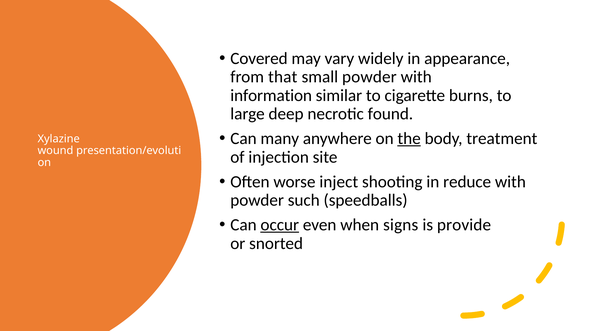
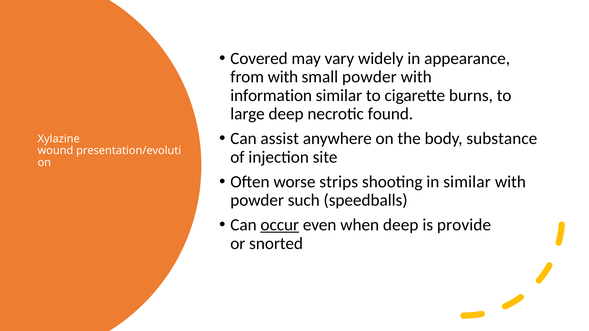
from that: that -> with
many: many -> assist
the underline: present -> none
treatment: treatment -> substance
inject: inject -> strips
in reduce: reduce -> similar
when signs: signs -> deep
